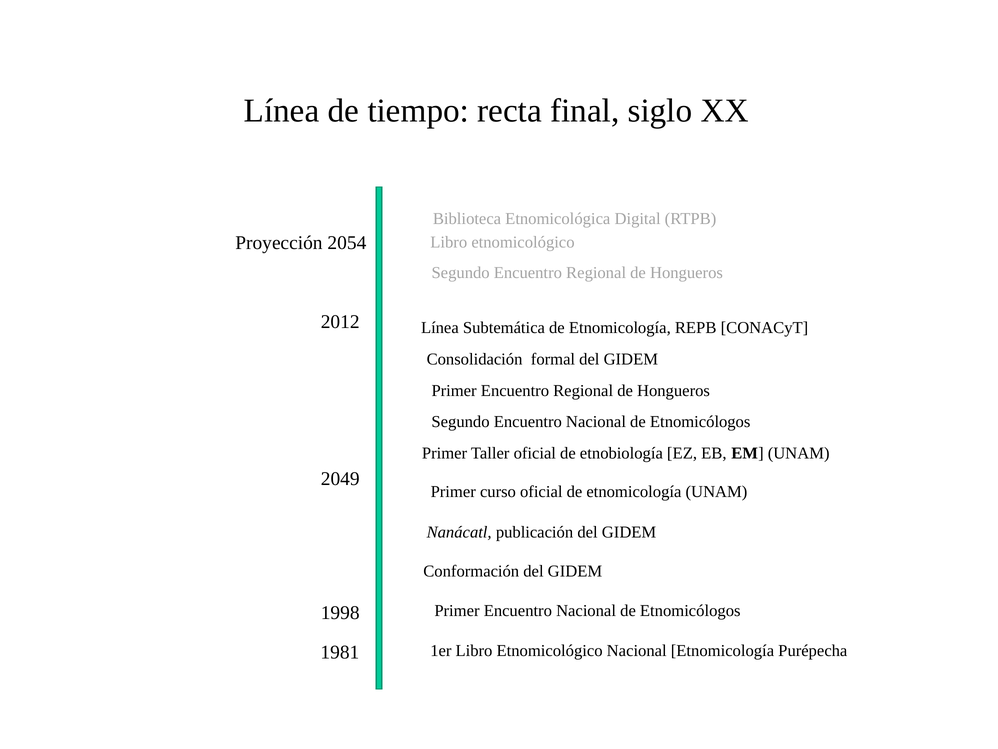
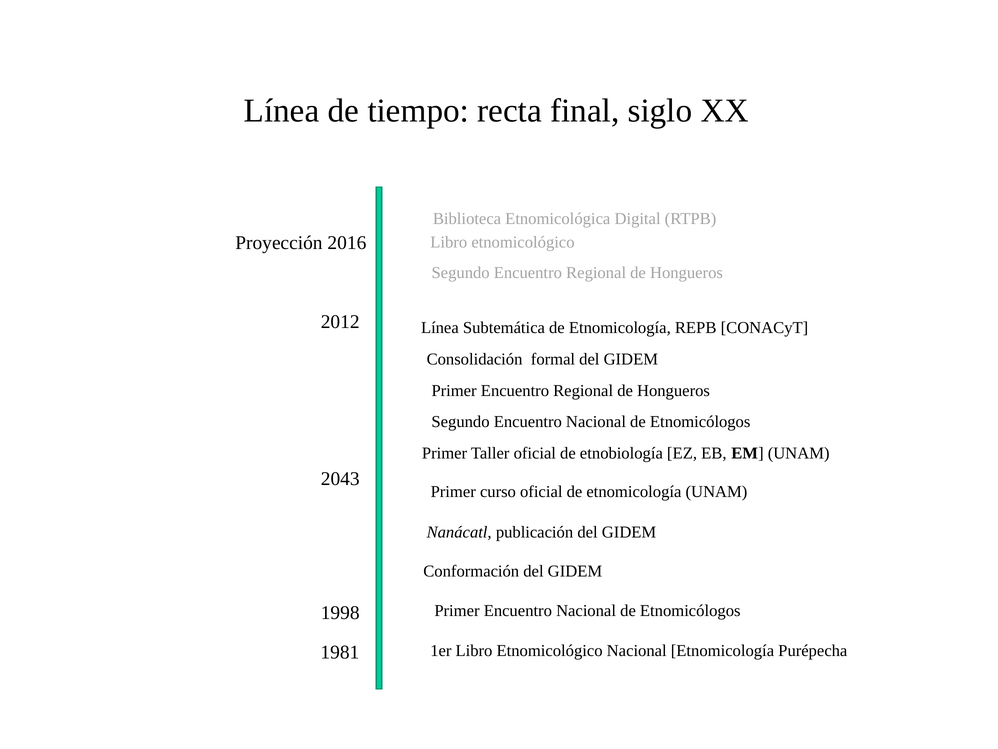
2054: 2054 -> 2016
2049: 2049 -> 2043
